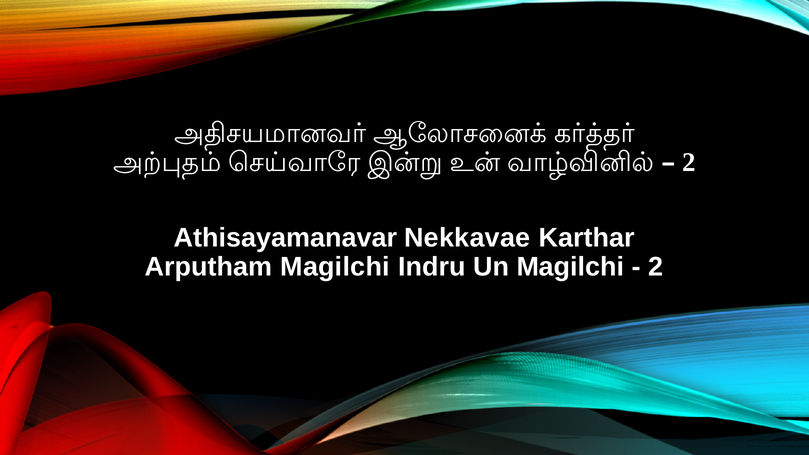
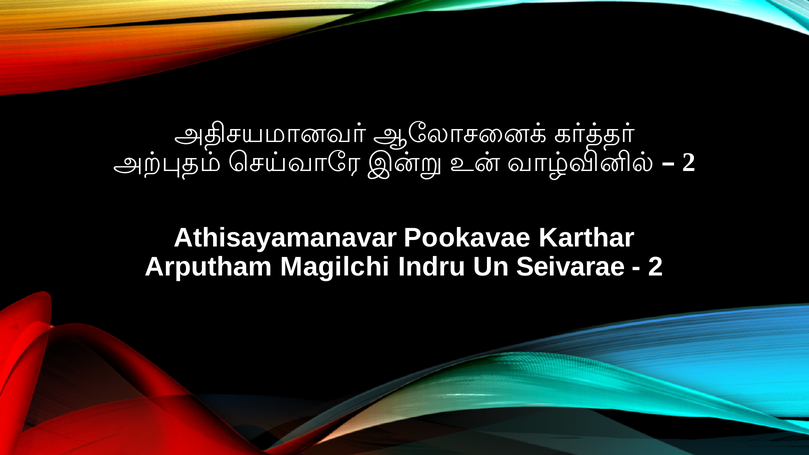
Nekkavae: Nekkavae -> Pookavae
Un Magilchi: Magilchi -> Seivarae
